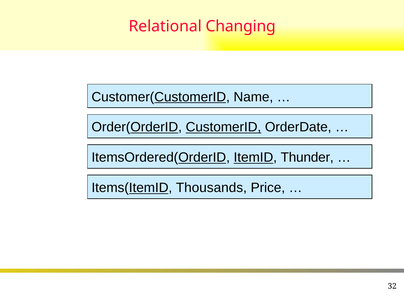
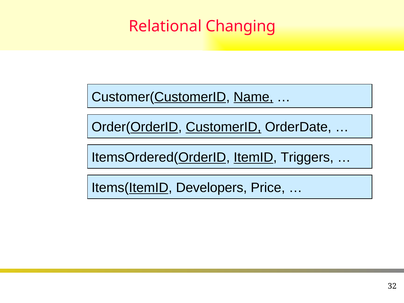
Name underline: none -> present
Thunder: Thunder -> Triggers
Thousands: Thousands -> Developers
